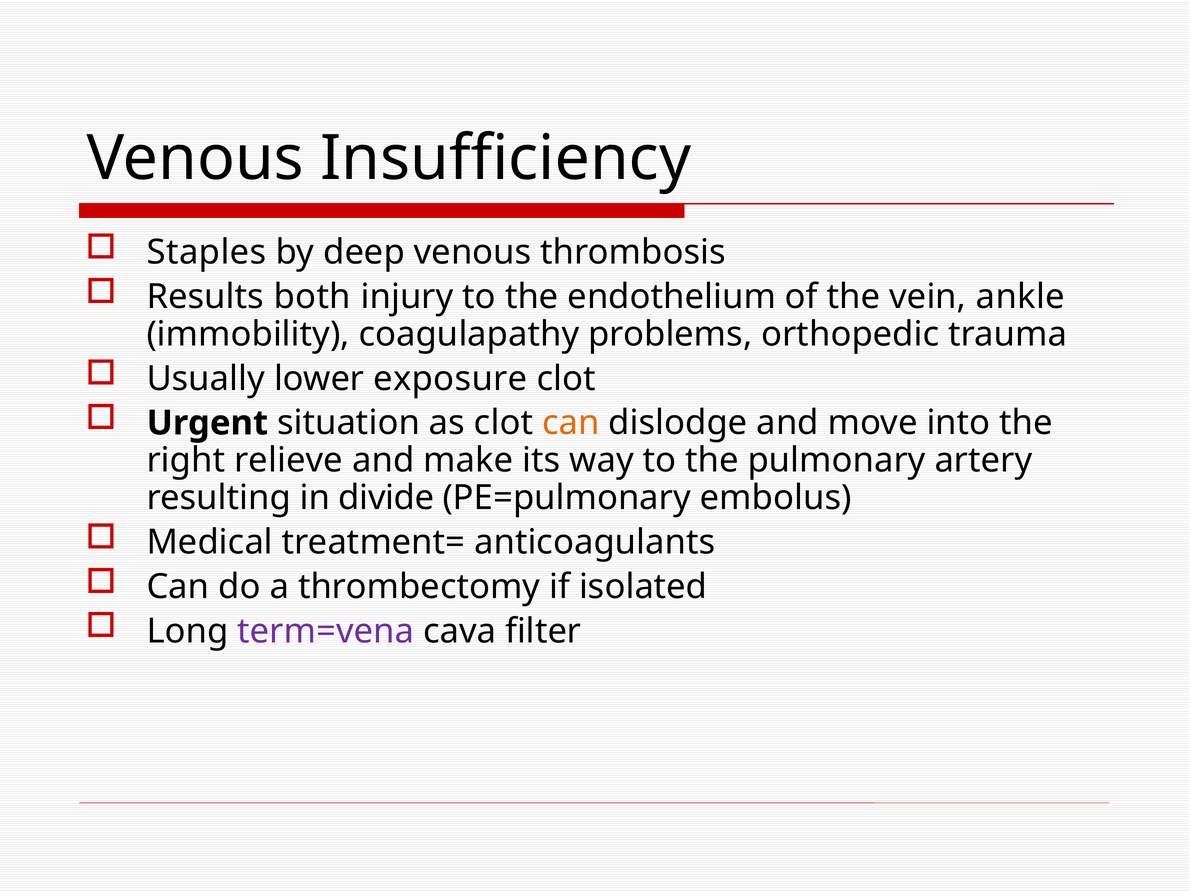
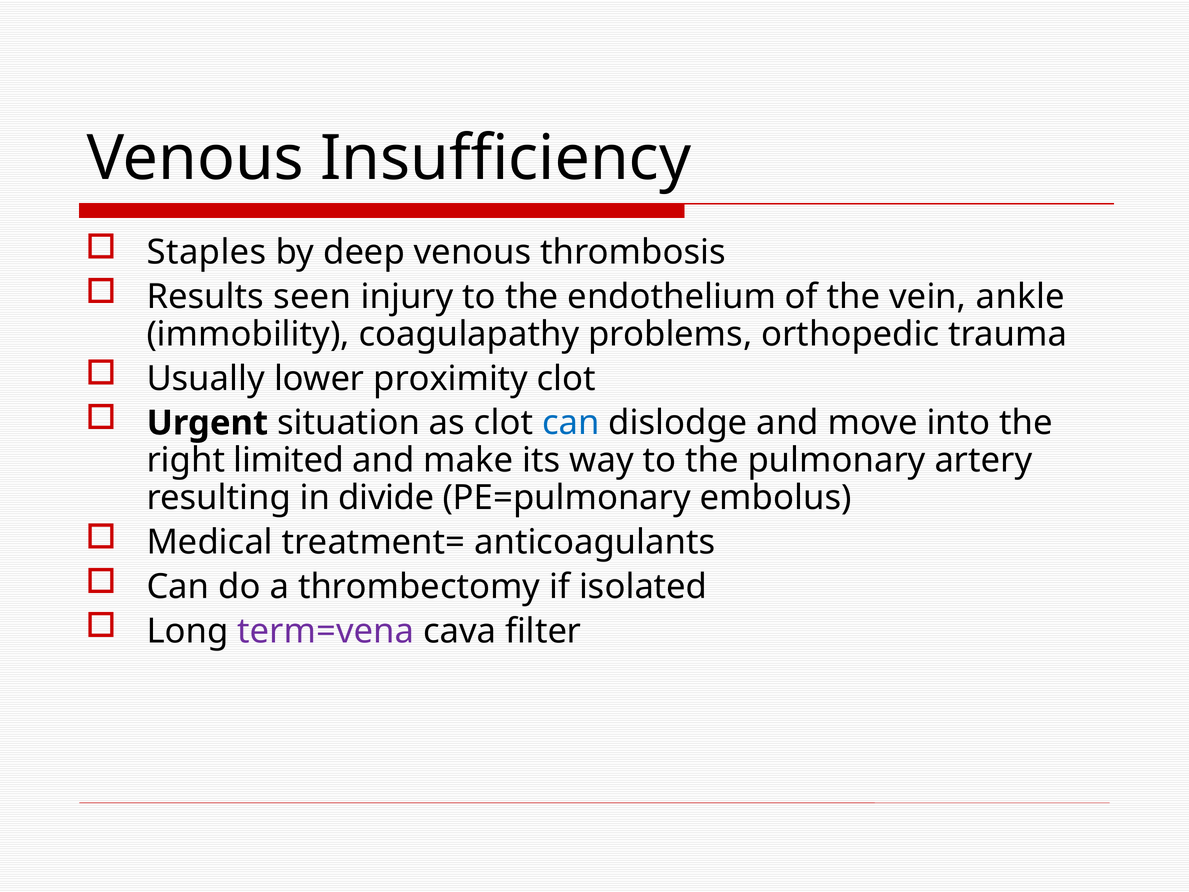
both: both -> seen
exposure: exposure -> proximity
can at (571, 423) colour: orange -> blue
relieve: relieve -> limited
